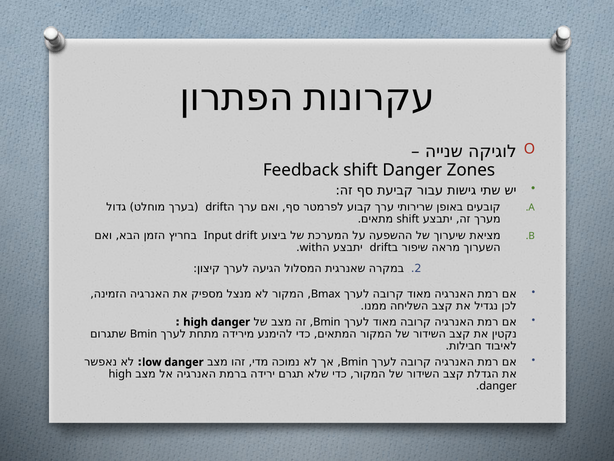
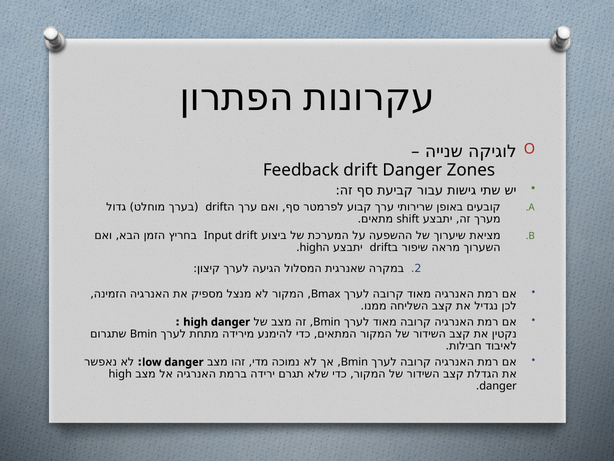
Feedback shift: shift -> drift
with at (311, 247): with -> high
